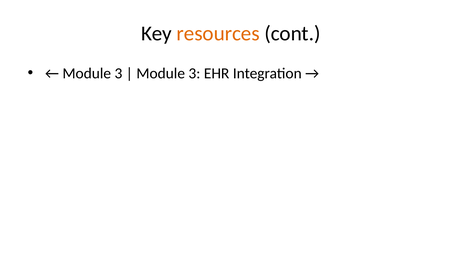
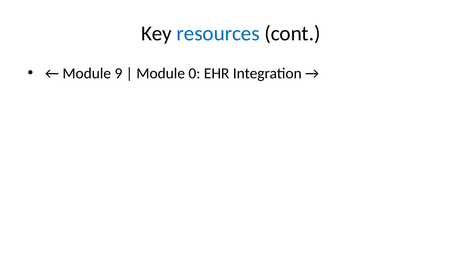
resources colour: orange -> blue
3 at (118, 73): 3 -> 9
3 at (194, 73): 3 -> 0
